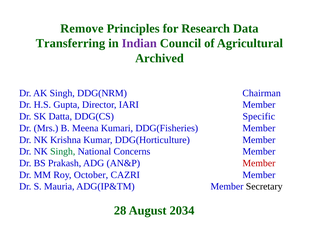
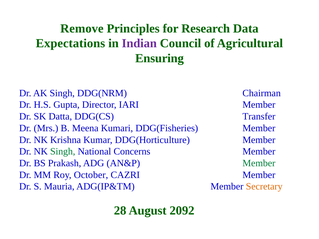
Transferring: Transferring -> Expectations
Archived: Archived -> Ensuring
Specific: Specific -> Transfer
Member at (259, 163) colour: red -> green
Secretary colour: black -> orange
2034: 2034 -> 2092
